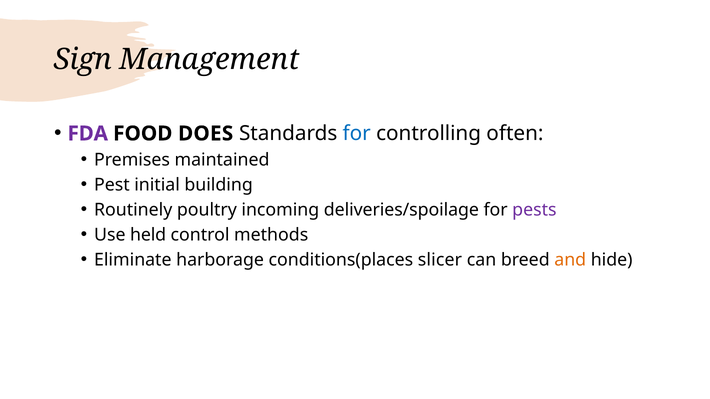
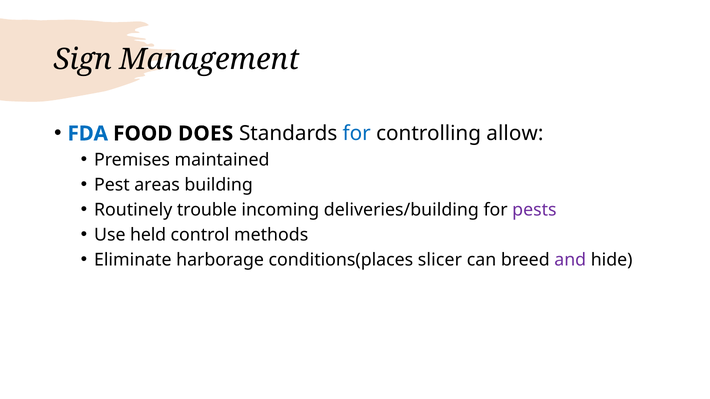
FDA colour: purple -> blue
often: often -> allow
initial: initial -> areas
poultry: poultry -> trouble
deliveries/spoilage: deliveries/spoilage -> deliveries/building
and colour: orange -> purple
